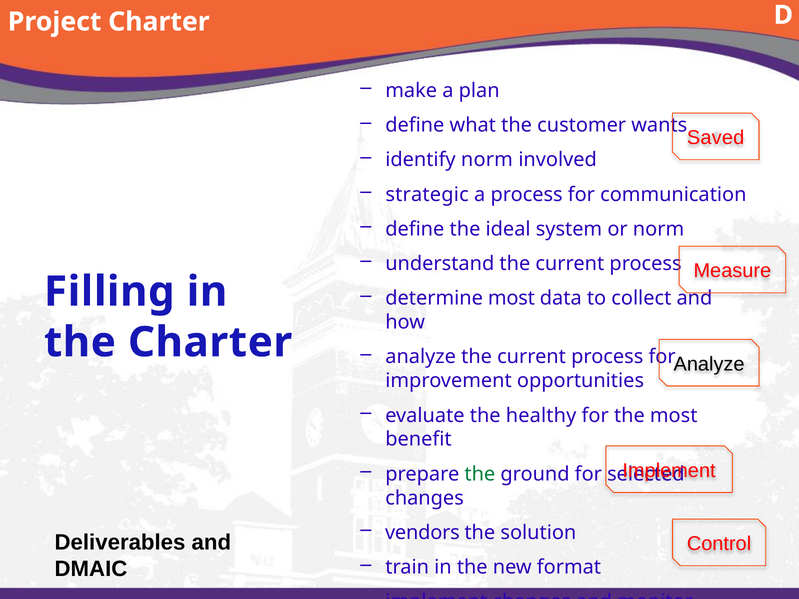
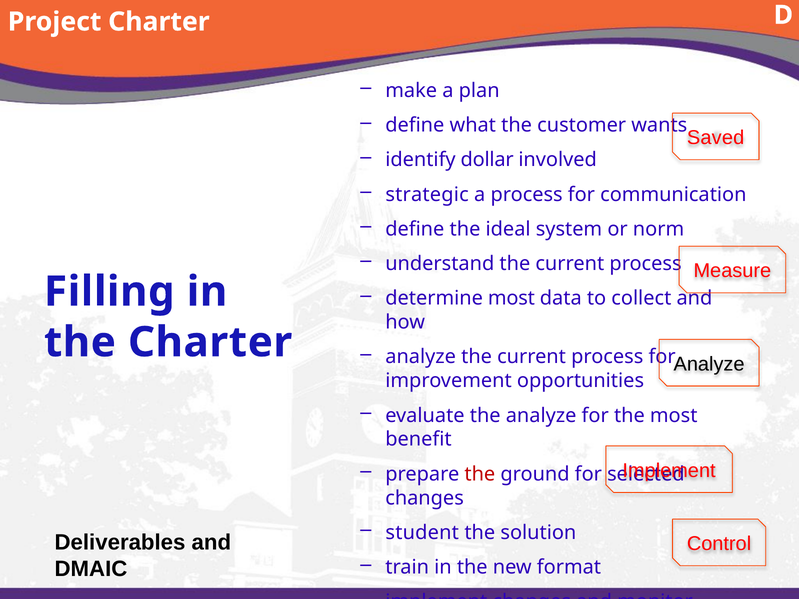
identify norm: norm -> dollar
the healthy: healthy -> analyze
the at (480, 474) colour: green -> red
vendors: vendors -> student
